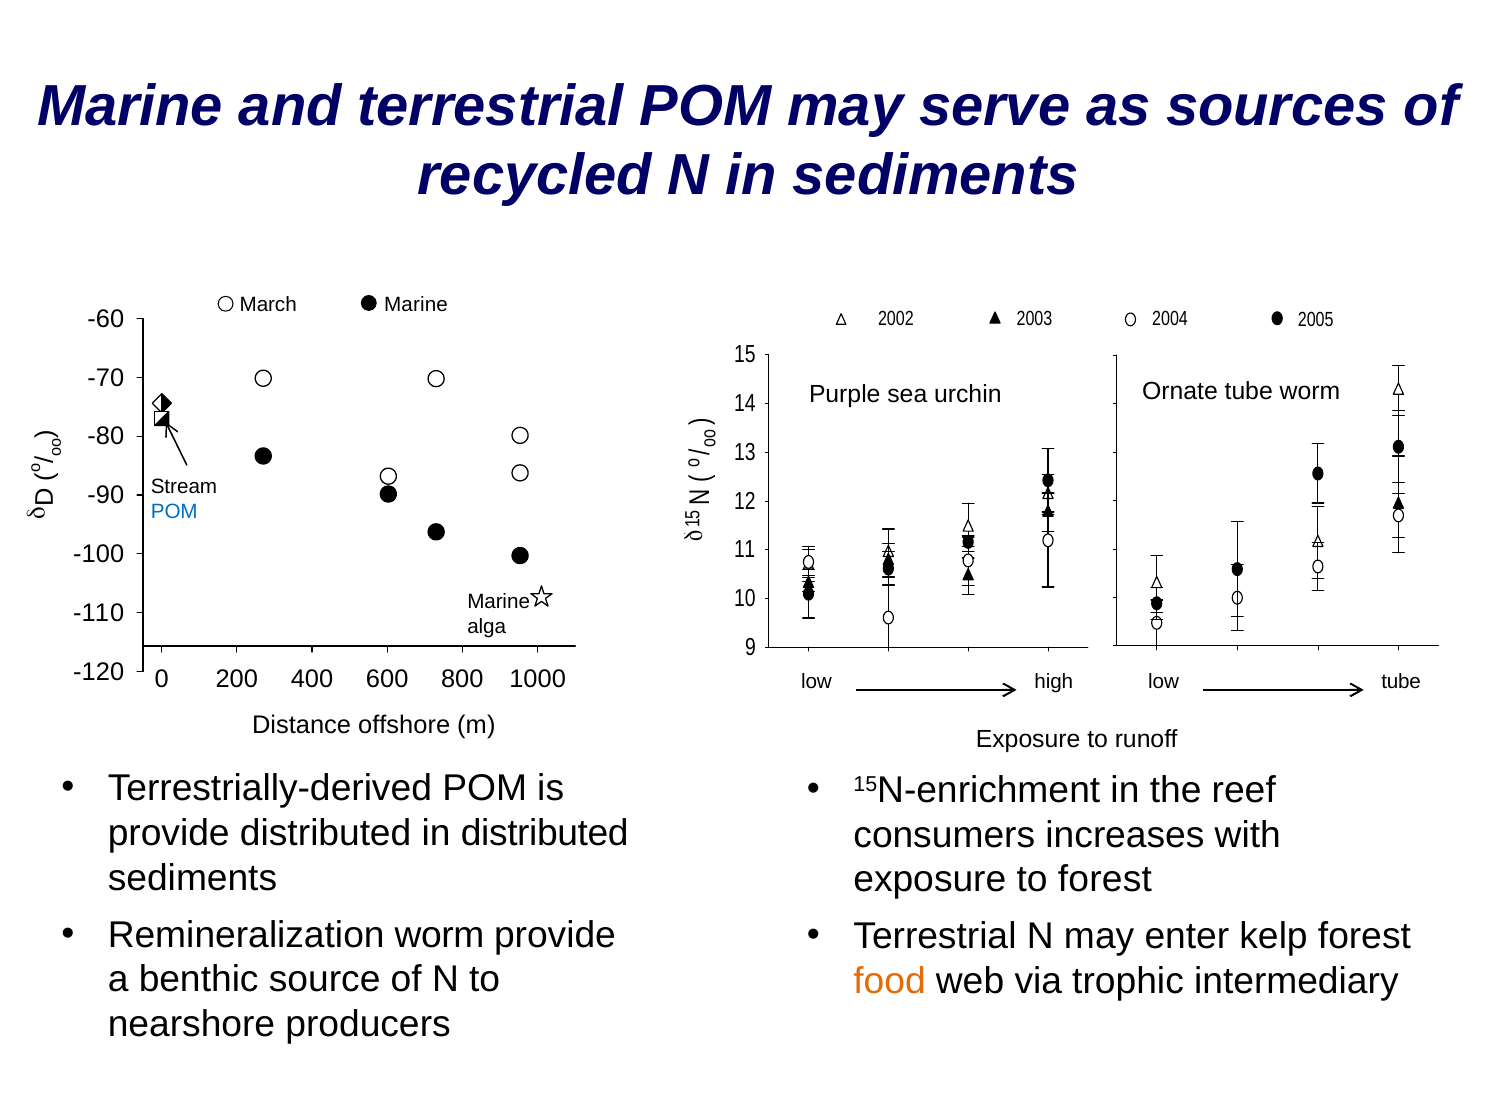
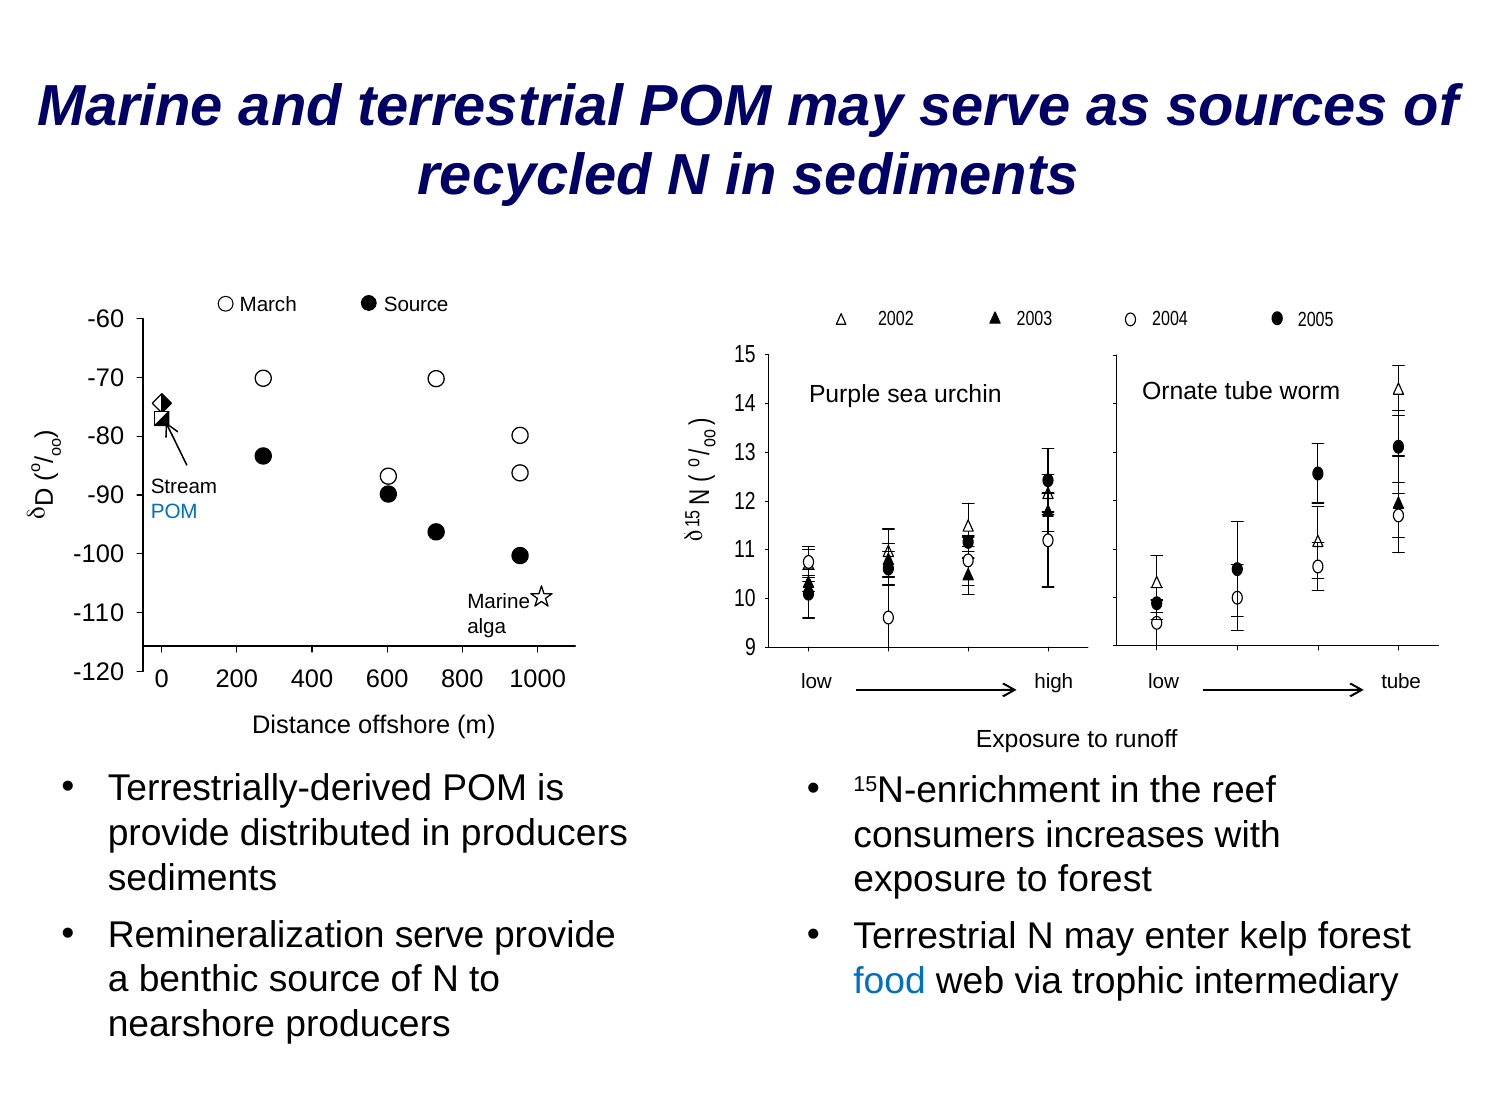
March Marine: Marine -> Source
in distributed: distributed -> producers
Remineralization worm: worm -> serve
food colour: orange -> blue
